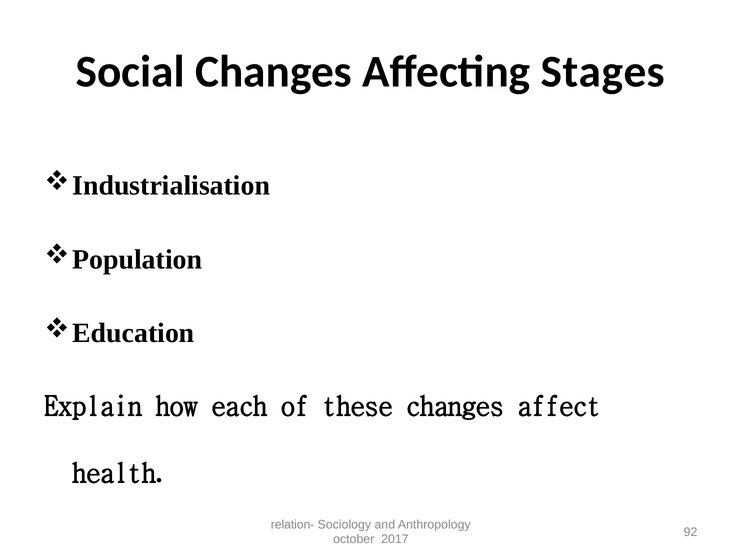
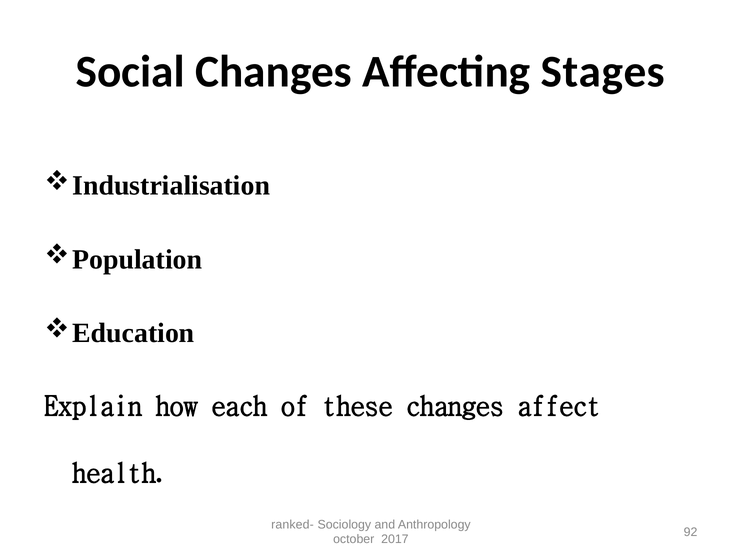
relation-: relation- -> ranked-
